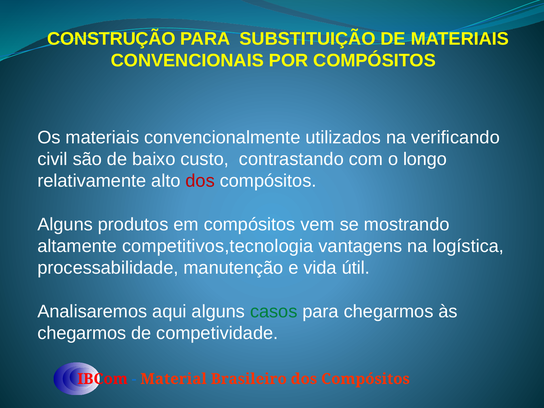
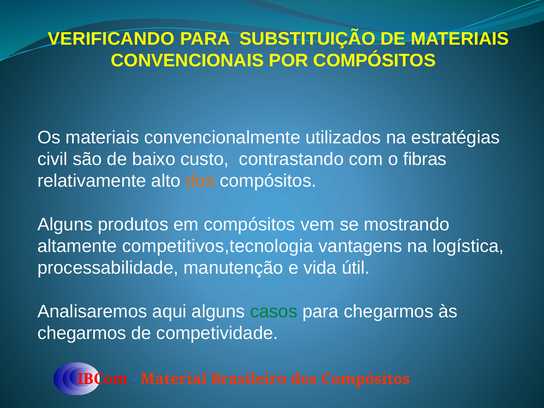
CONSTRUÇÃO: CONSTRUÇÃO -> VERIFICANDO
verificando: verificando -> estratégias
longo: longo -> fibras
dos at (200, 181) colour: red -> orange
